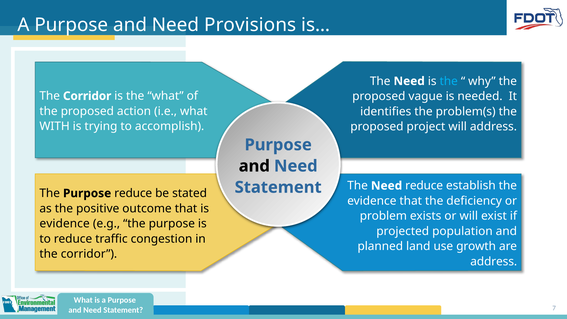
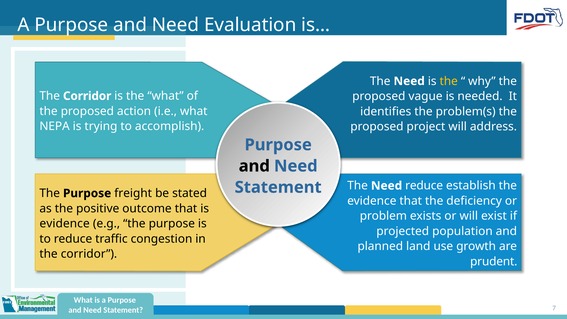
Provisions: Provisions -> Evaluation
the at (449, 81) colour: light blue -> yellow
WITH: WITH -> NEPA
Purpose reduce: reduce -> freight
address at (494, 262): address -> prudent
